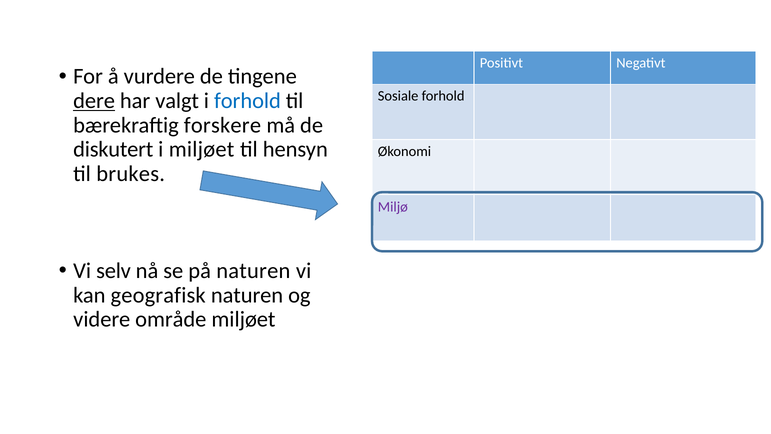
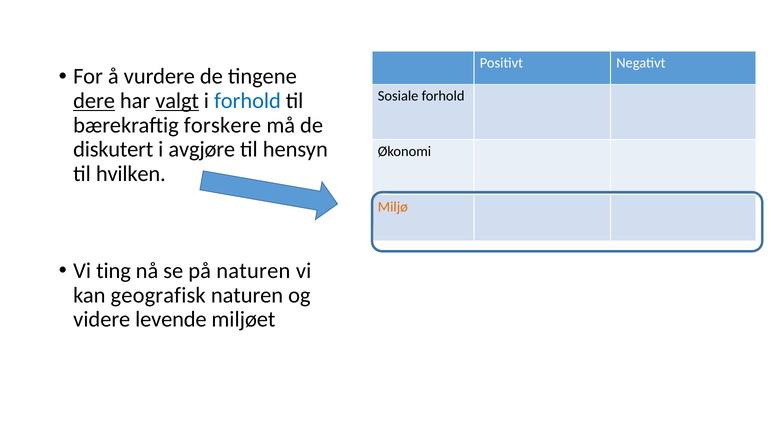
valgt underline: none -> present
i miljøet: miljøet -> avgjøre
brukes: brukes -> hvilken
Miljø colour: purple -> orange
selv: selv -> ting
område: område -> levende
